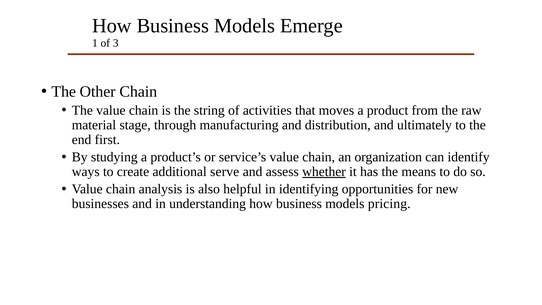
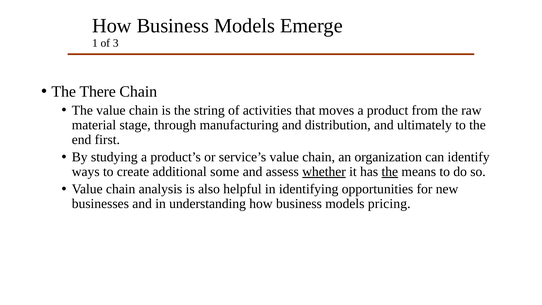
Other: Other -> There
serve: serve -> some
the at (390, 172) underline: none -> present
